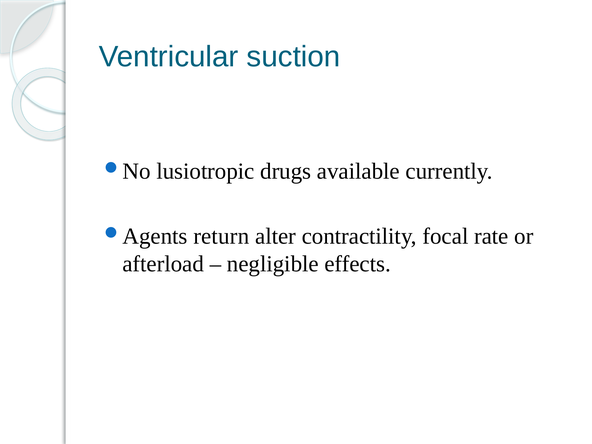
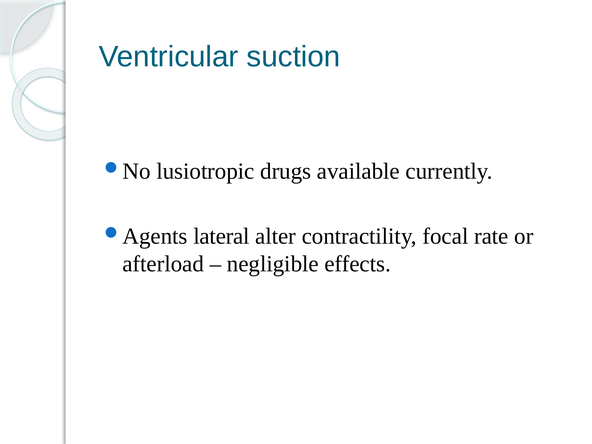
return: return -> lateral
